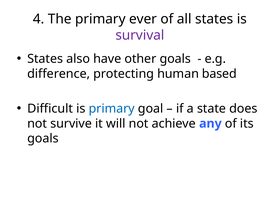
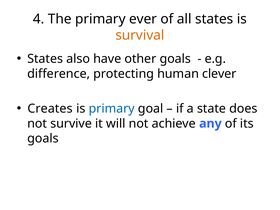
survival colour: purple -> orange
based: based -> clever
Difficult: Difficult -> Creates
